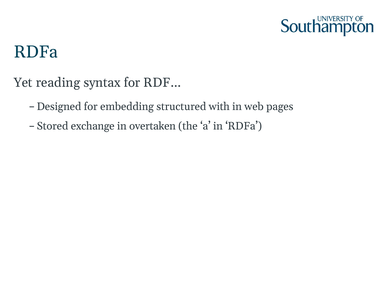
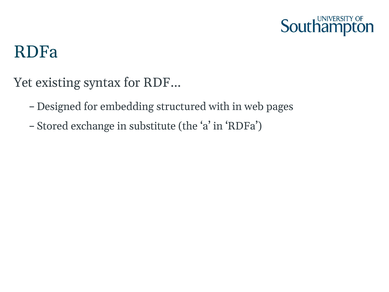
reading: reading -> existing
overtaken: overtaken -> substitute
